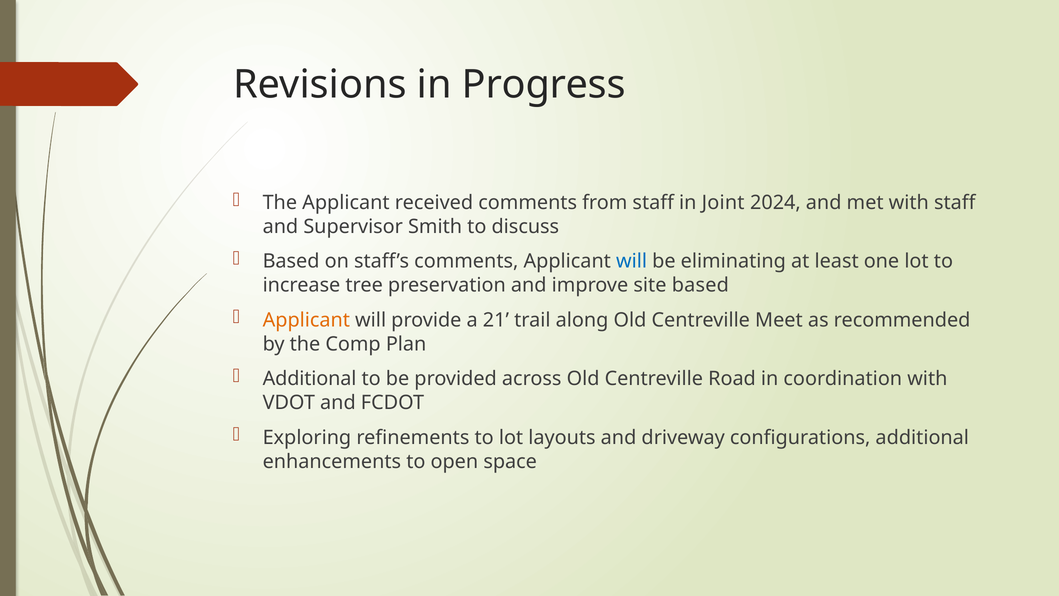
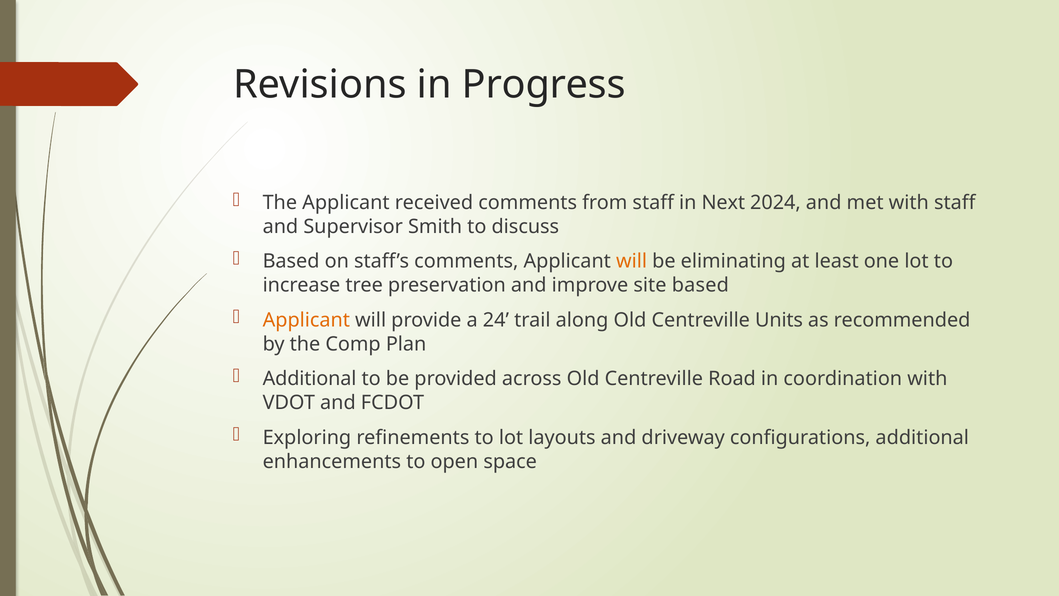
Joint: Joint -> Next
will at (632, 261) colour: blue -> orange
21: 21 -> 24
Meet: Meet -> Units
